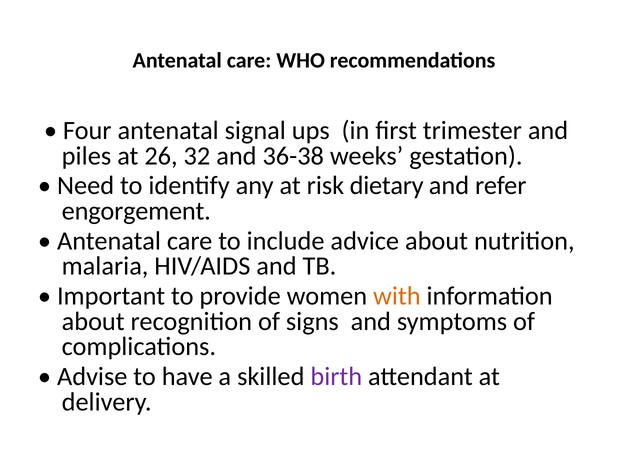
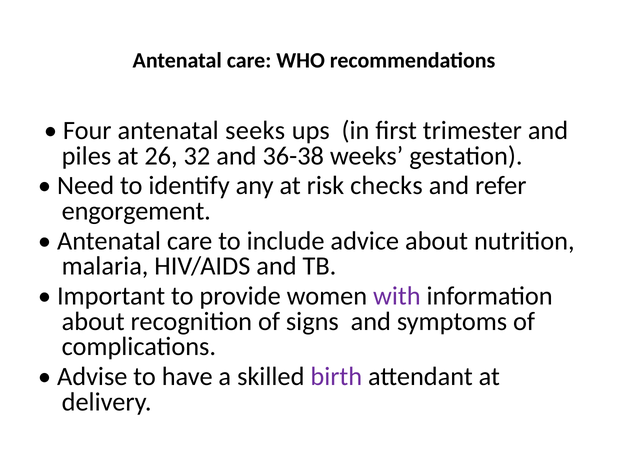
signal: signal -> seeks
dietary: dietary -> checks
with colour: orange -> purple
